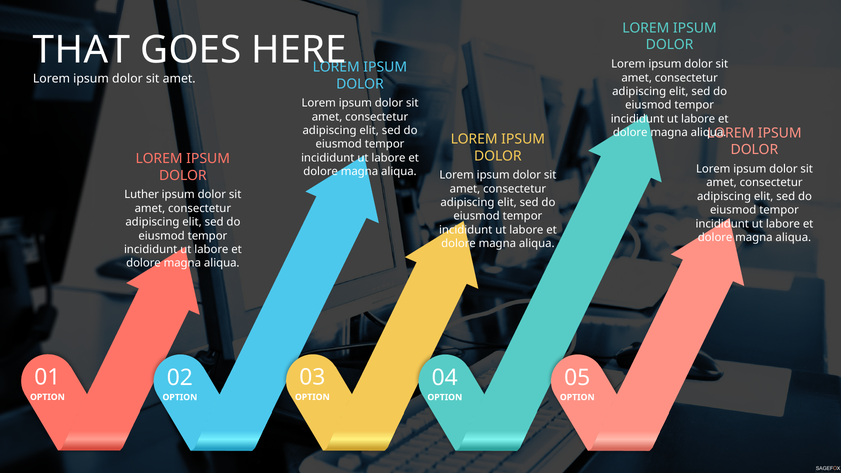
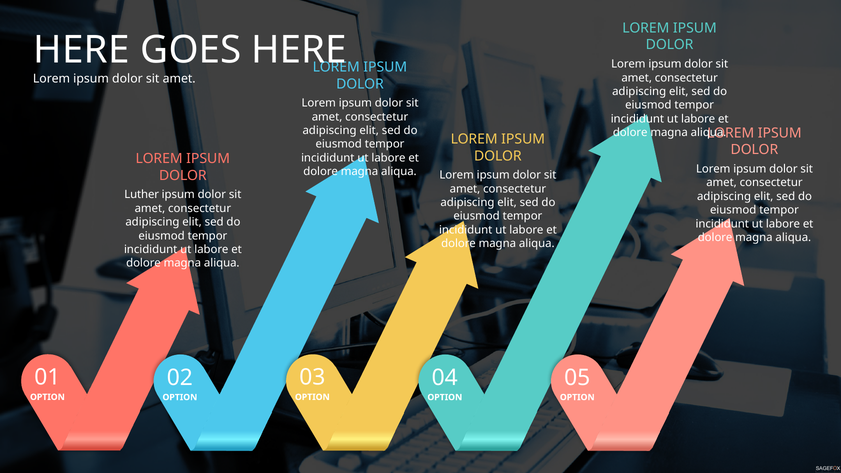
THAT at (81, 50): THAT -> HERE
